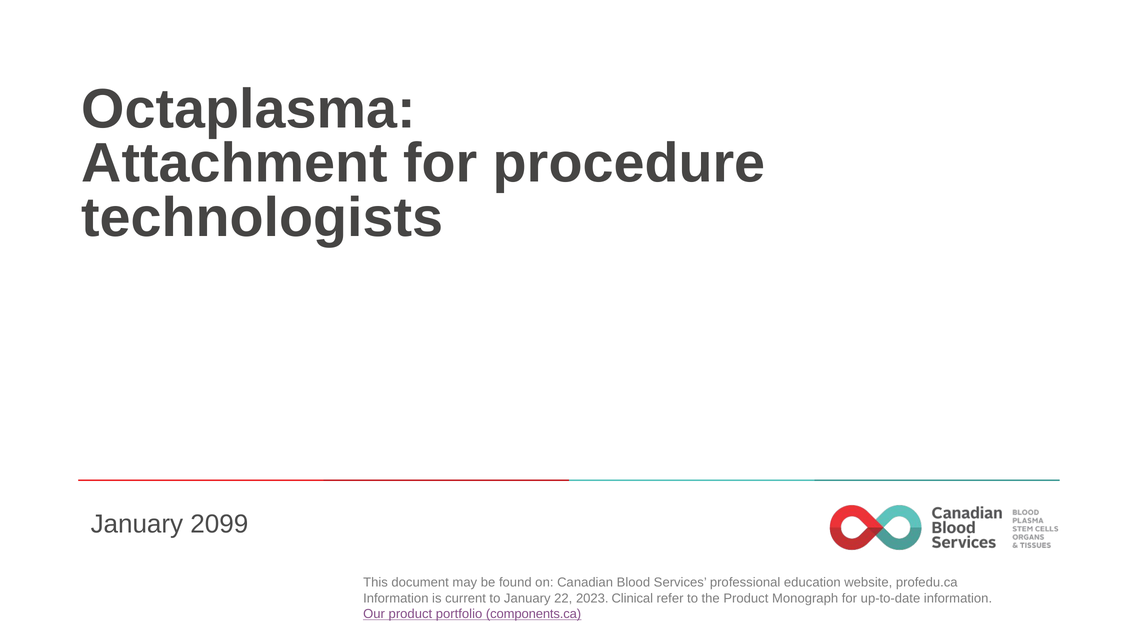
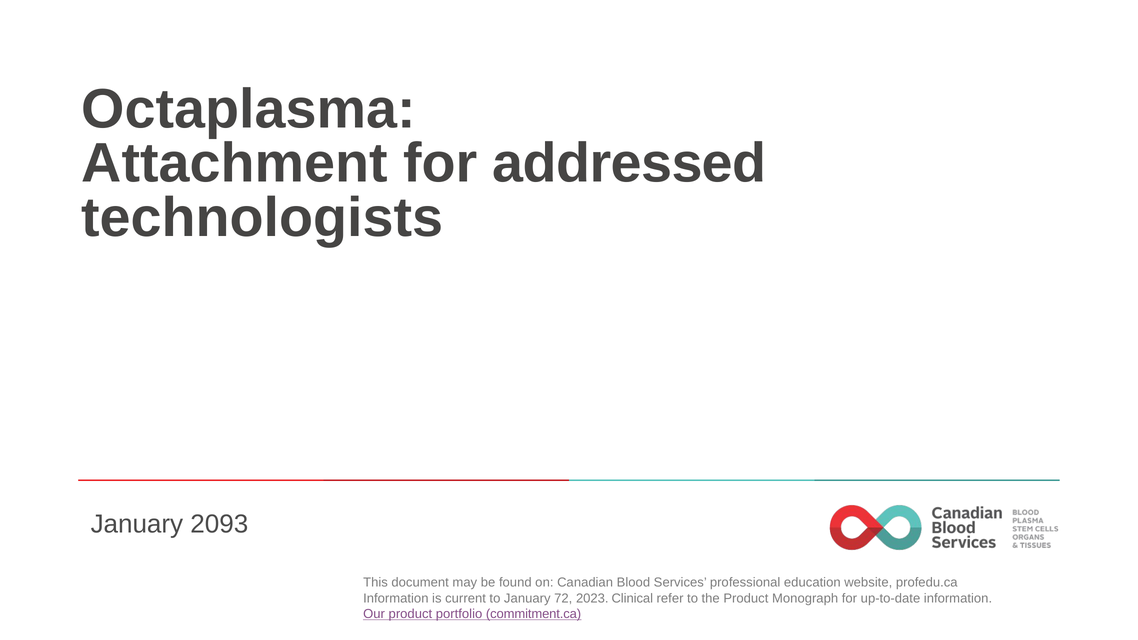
procedure: procedure -> addressed
2099: 2099 -> 2093
22: 22 -> 72
components.ca: components.ca -> commitment.ca
